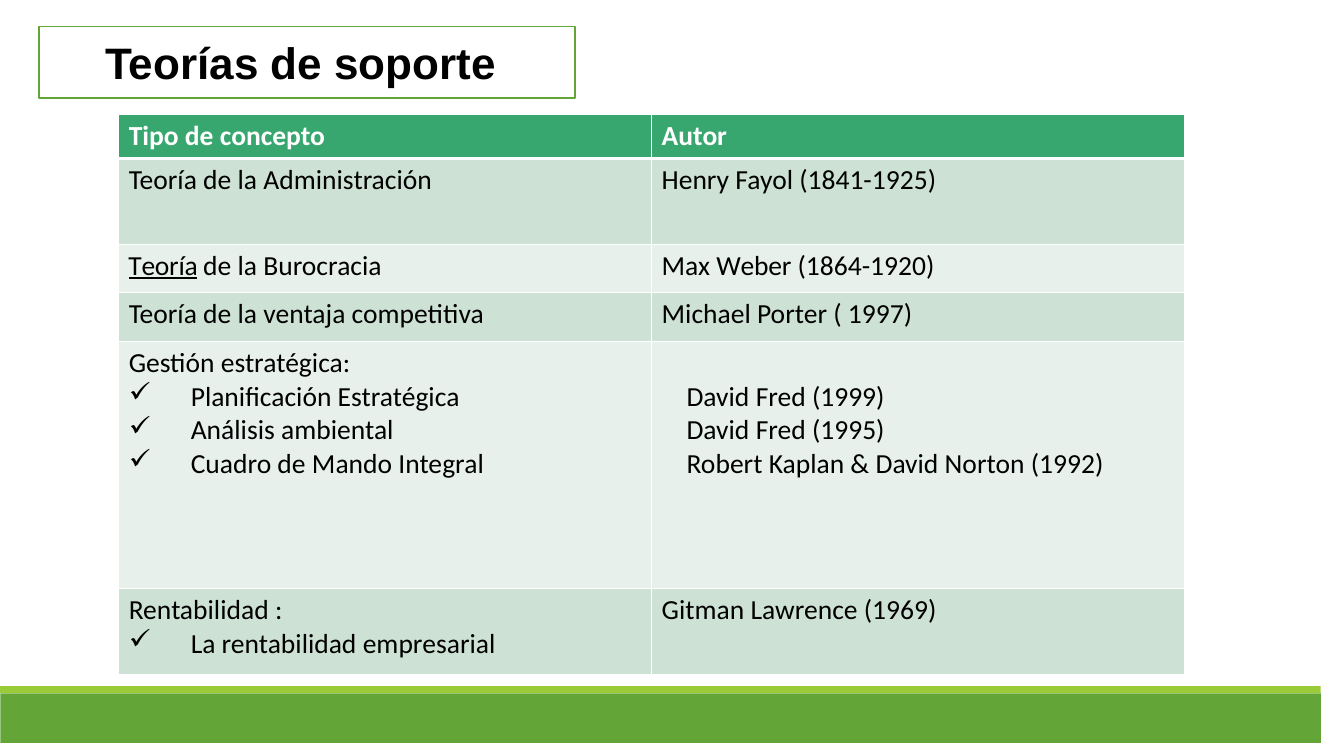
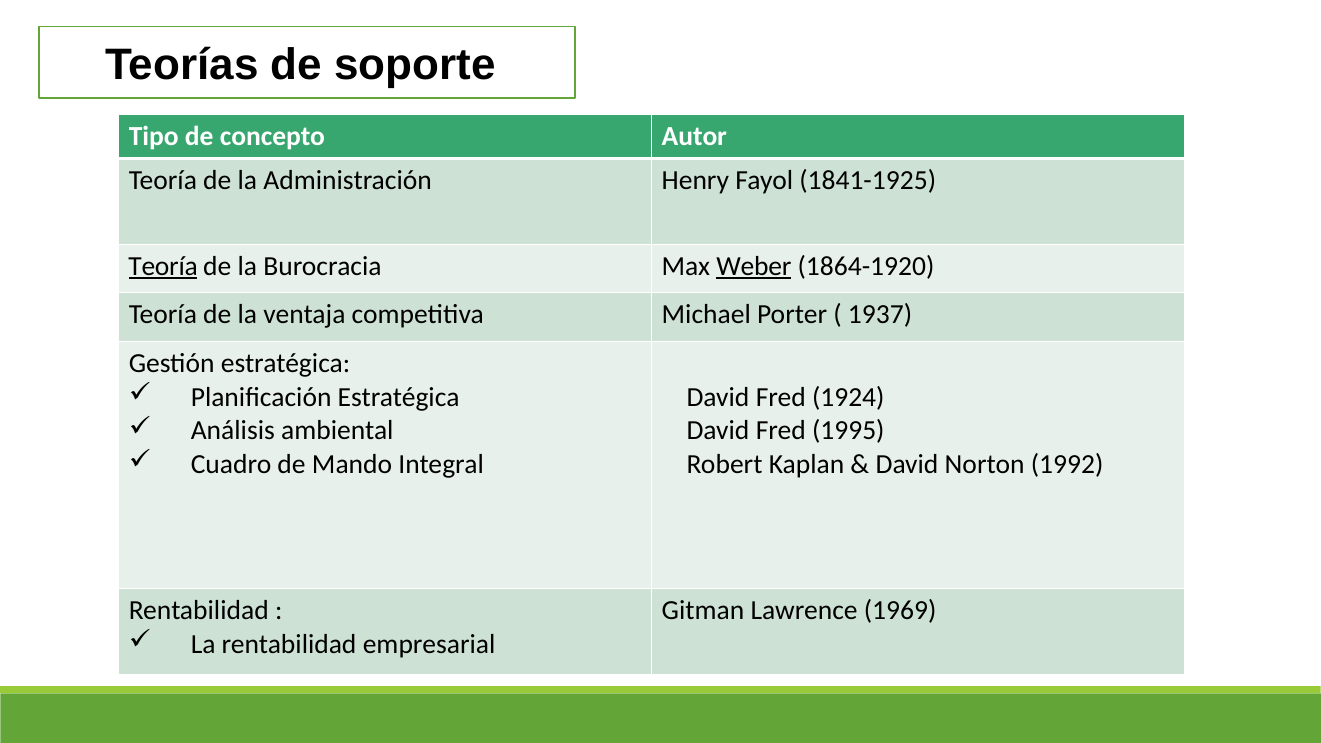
Weber underline: none -> present
1997: 1997 -> 1937
1999: 1999 -> 1924
